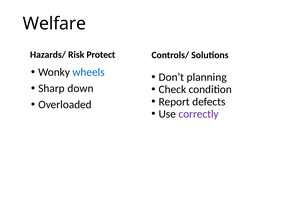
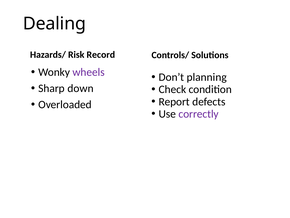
Welfare: Welfare -> Dealing
Protect: Protect -> Record
wheels colour: blue -> purple
